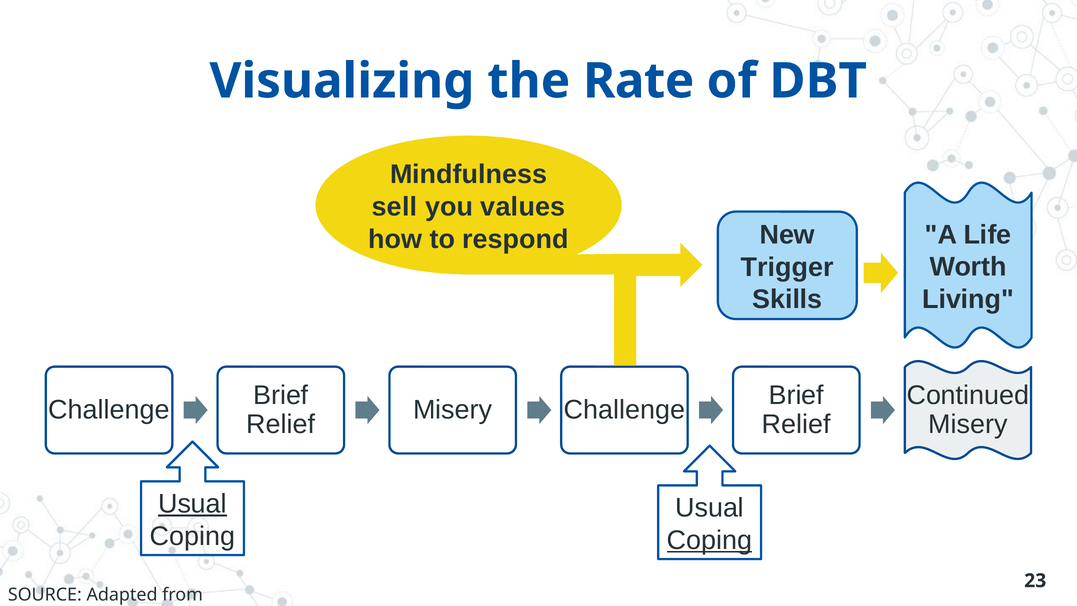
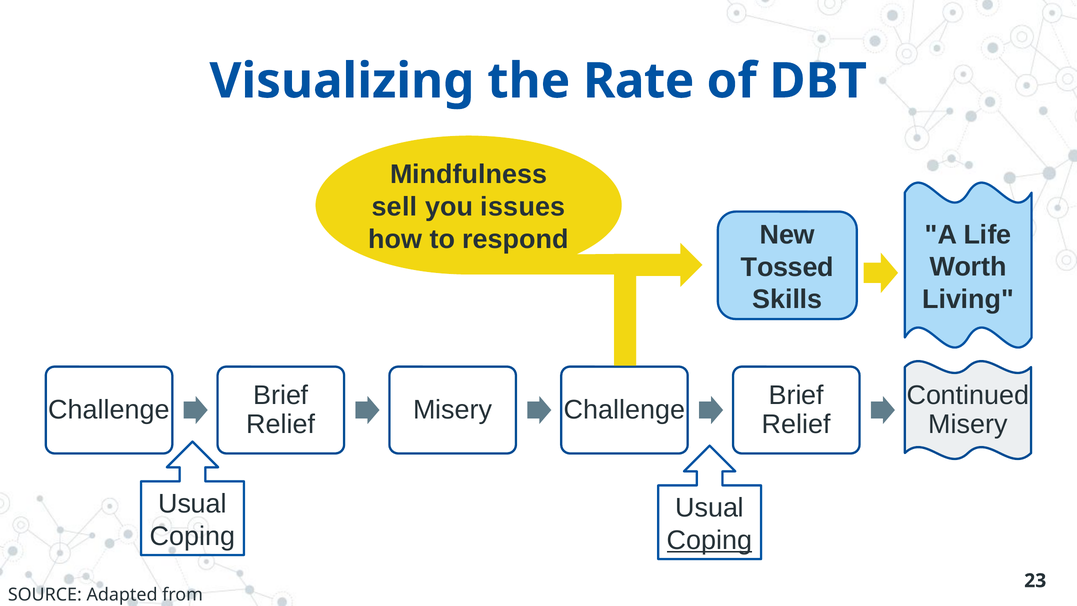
values: values -> issues
Trigger: Trigger -> Tossed
Usual at (192, 504) underline: present -> none
